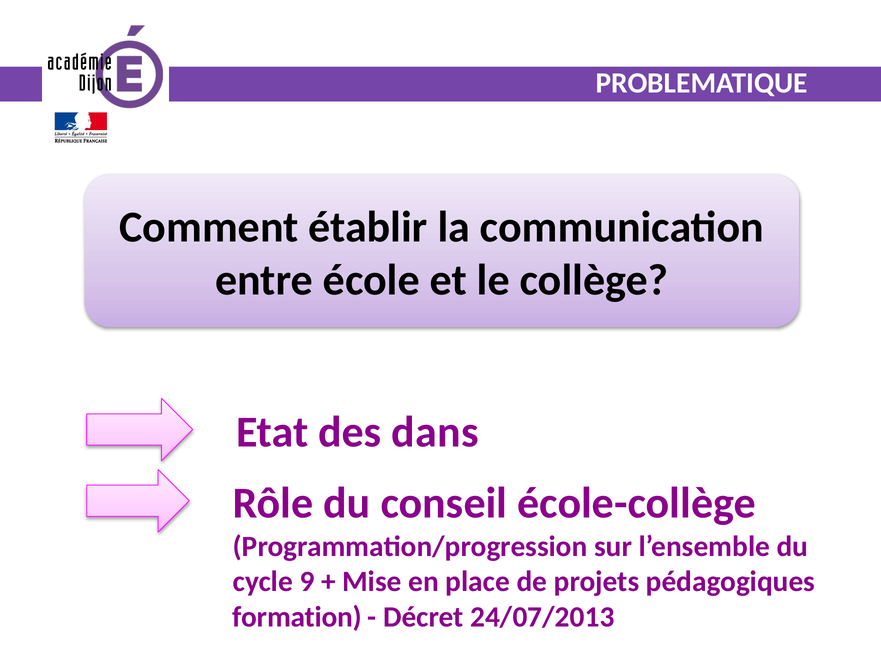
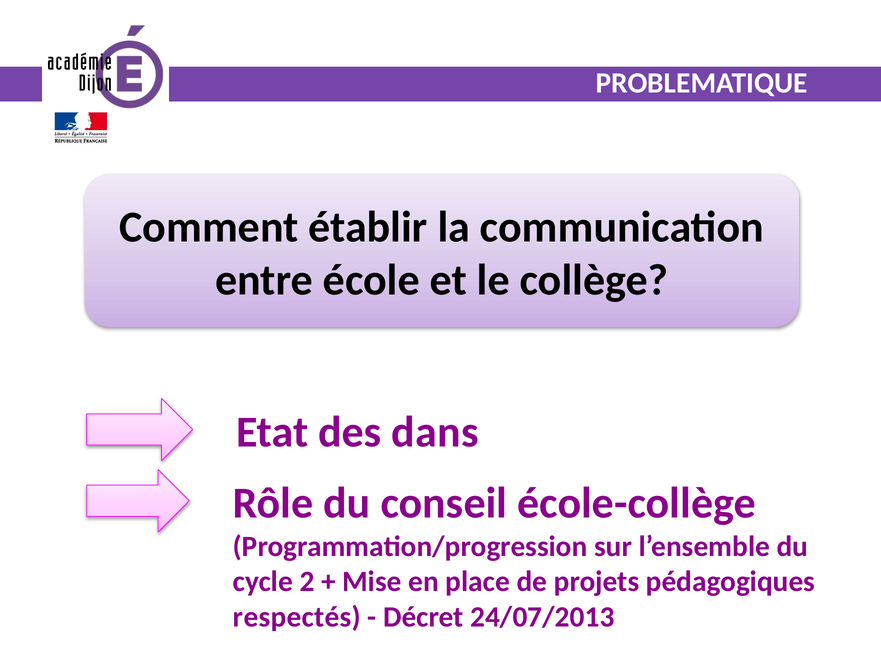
9: 9 -> 2
formation: formation -> respectés
